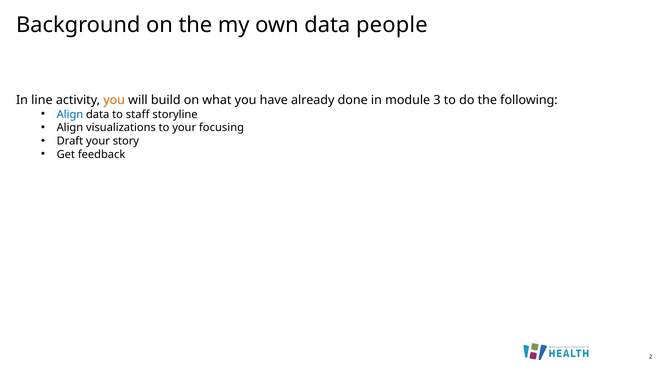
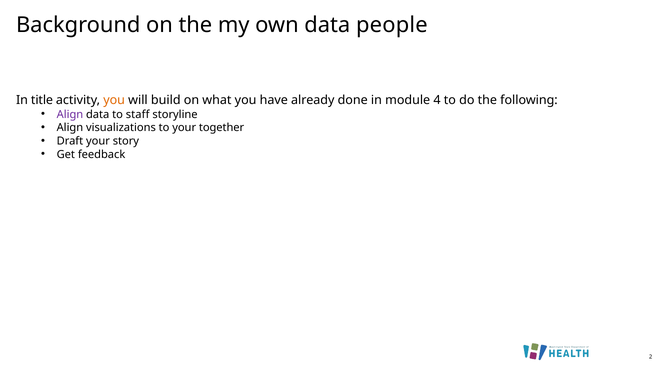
line: line -> title
3: 3 -> 4
Align at (70, 115) colour: blue -> purple
focusing: focusing -> together
